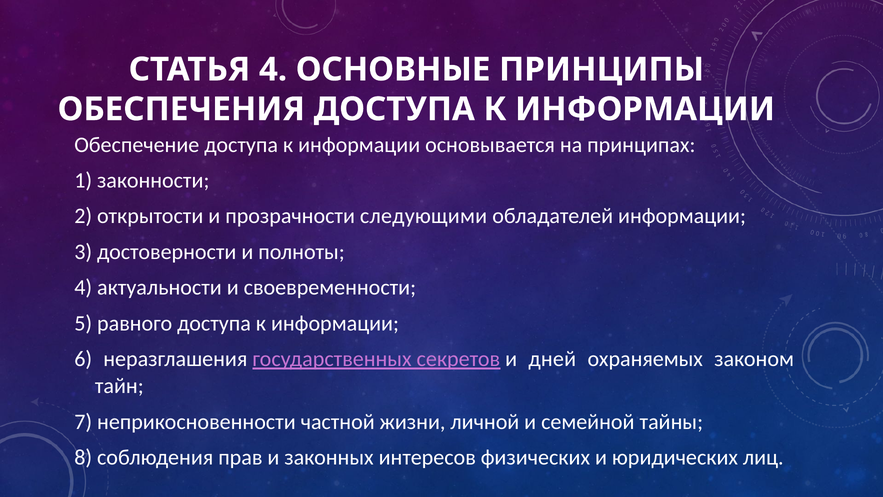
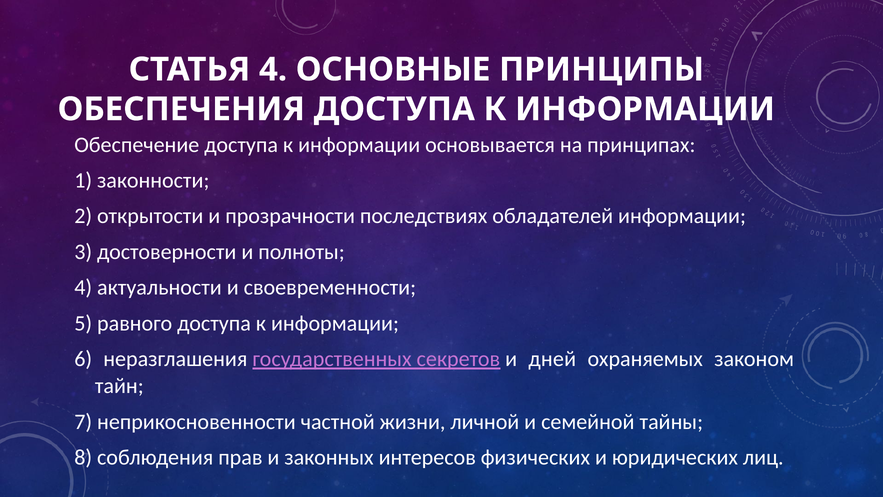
следующими: следующими -> последствиях
